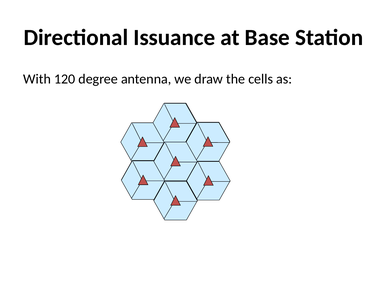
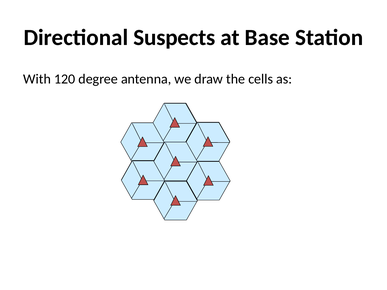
Issuance: Issuance -> Suspects
